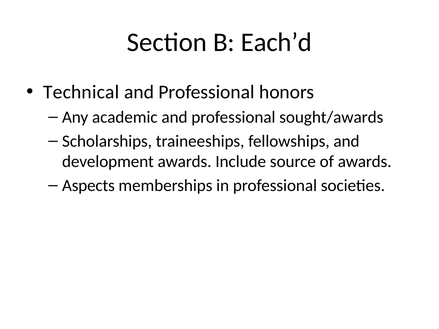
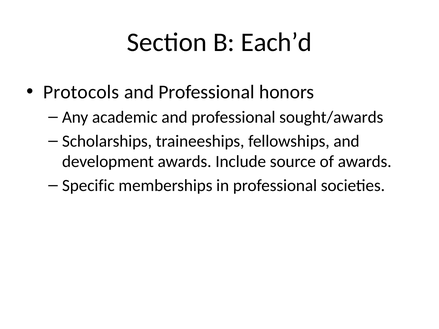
Technical: Technical -> Protocols
Aspects: Aspects -> Specific
